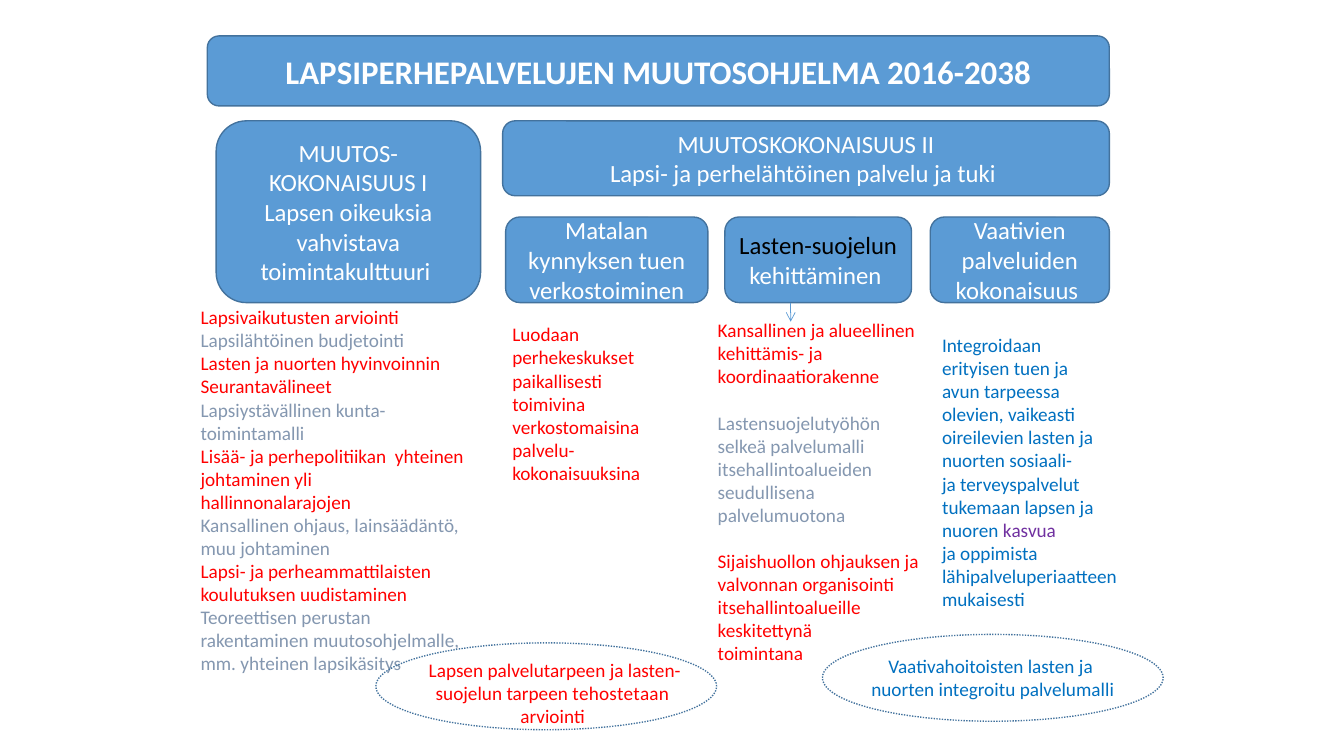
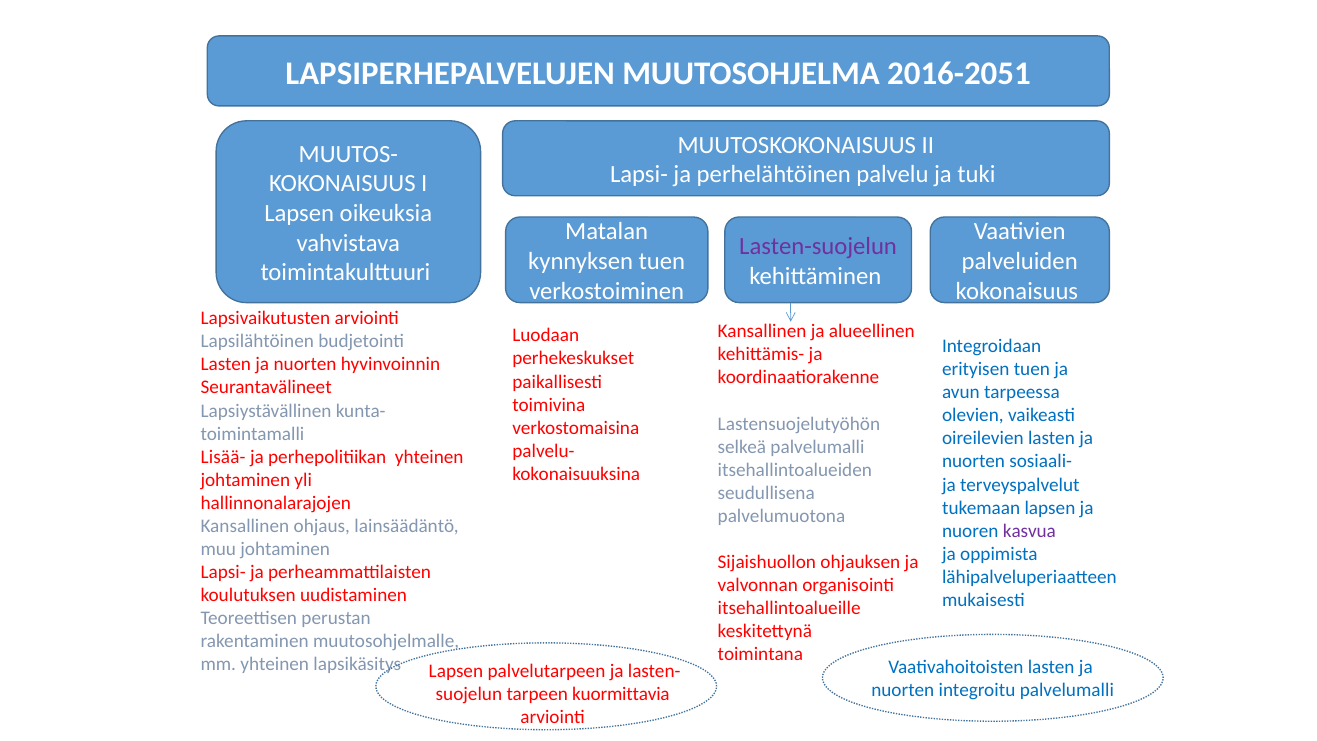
2016-2038: 2016-2038 -> 2016-2051
Lasten-suojelun colour: black -> purple
tehostetaan: tehostetaan -> kuormittavia
